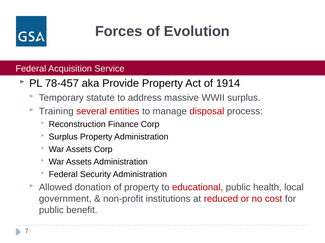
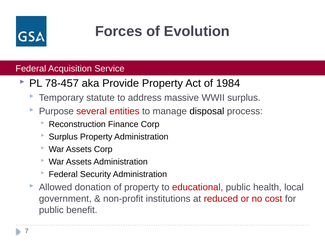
1914: 1914 -> 1984
Training: Training -> Purpose
disposal colour: red -> black
